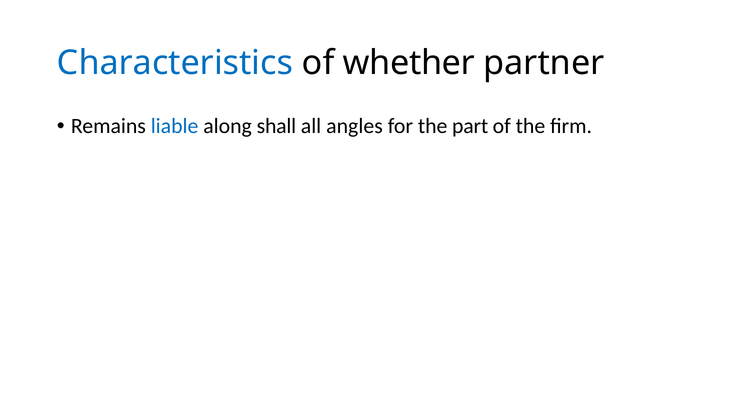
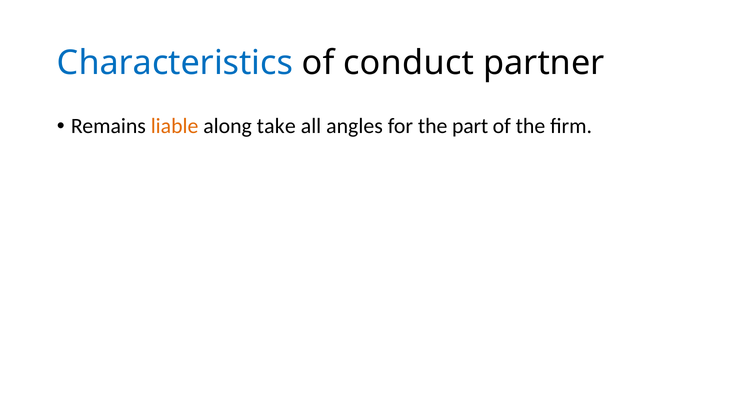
whether: whether -> conduct
liable colour: blue -> orange
shall: shall -> take
